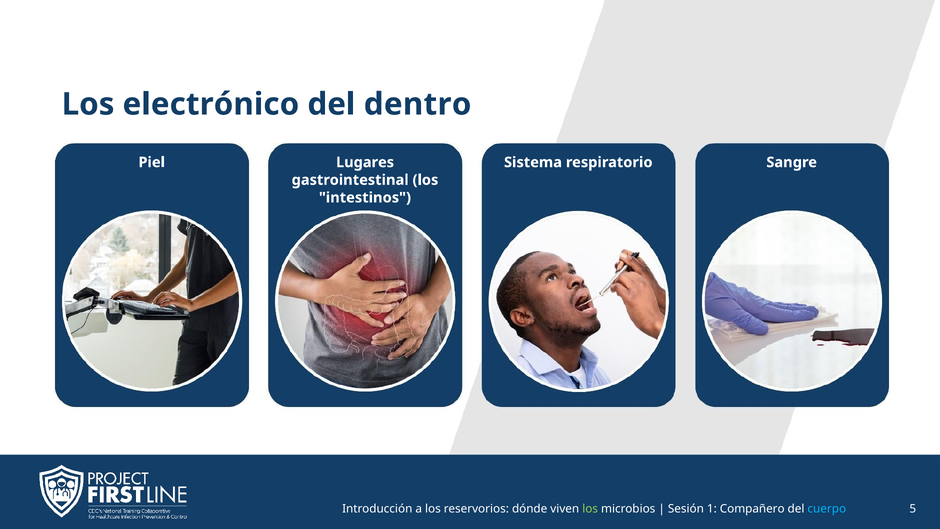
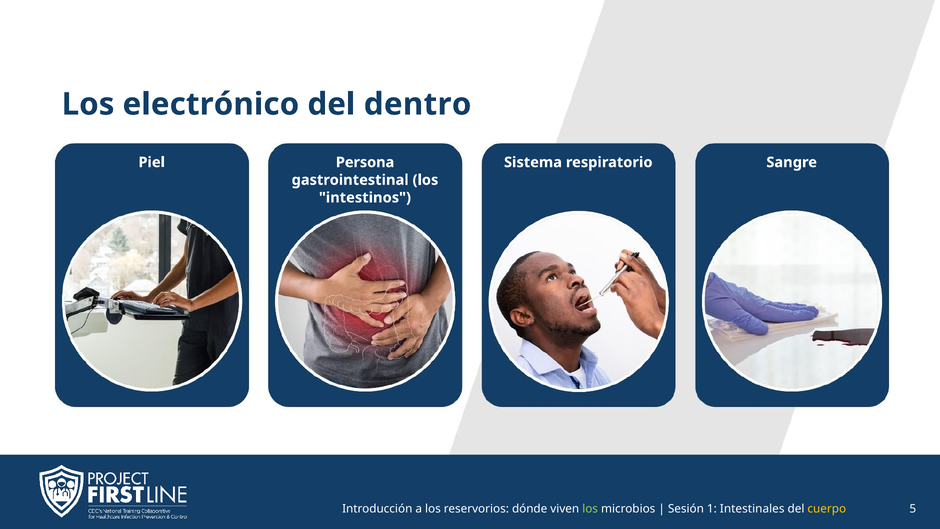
Lugares: Lugares -> Persona
Compañero: Compañero -> Intestinales
cuerpo colour: light blue -> yellow
